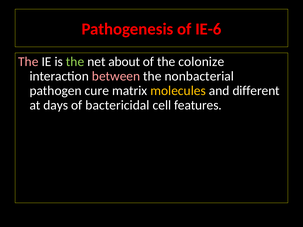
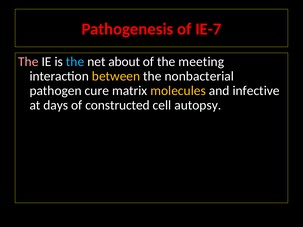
IE-6: IE-6 -> IE-7
the at (75, 62) colour: light green -> light blue
colonize: colonize -> meeting
between colour: pink -> yellow
different: different -> infective
bactericidal: bactericidal -> constructed
features: features -> autopsy
